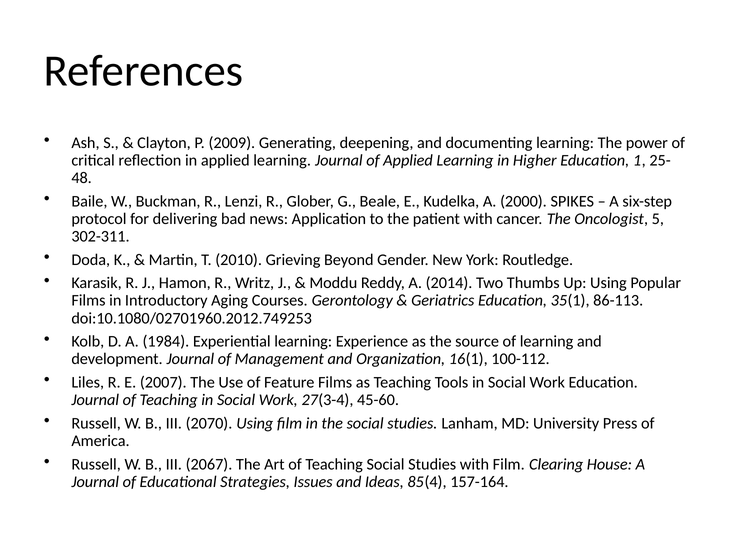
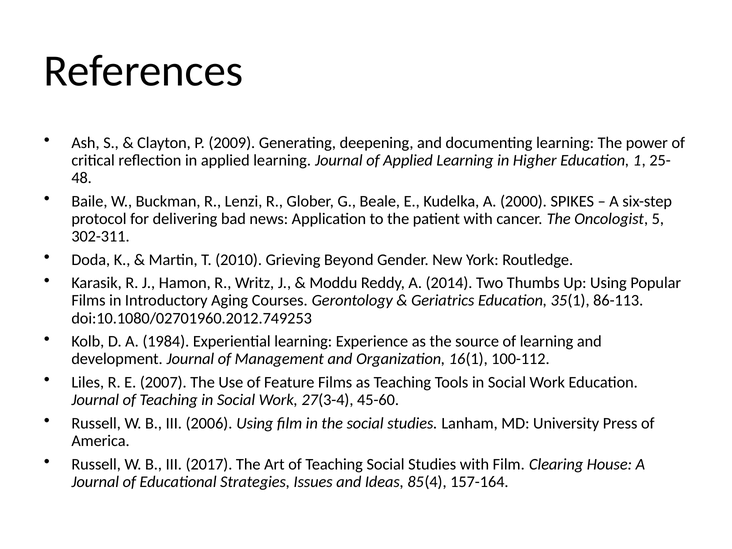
2070: 2070 -> 2006
2067: 2067 -> 2017
